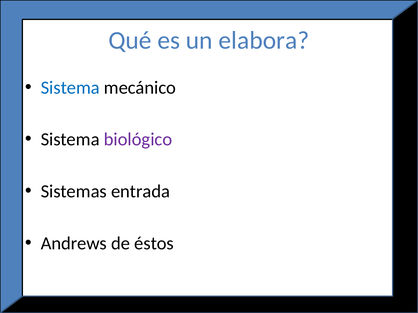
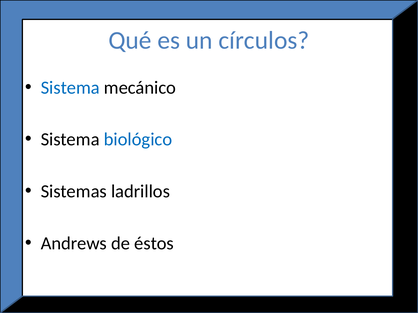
elabora: elabora -> círculos
biológico colour: purple -> blue
entrada: entrada -> ladrillos
